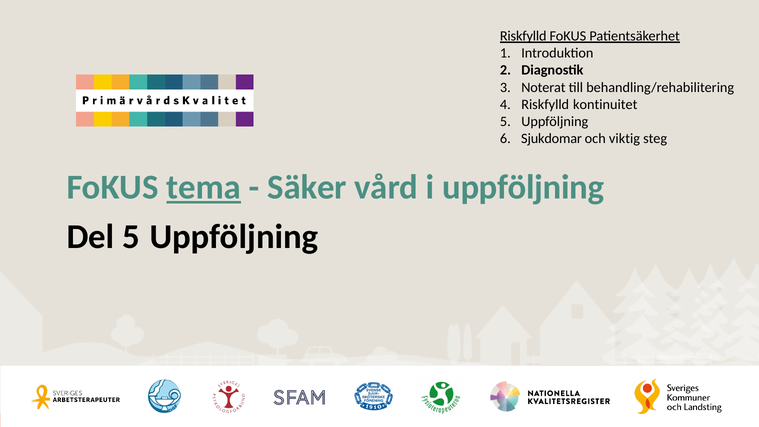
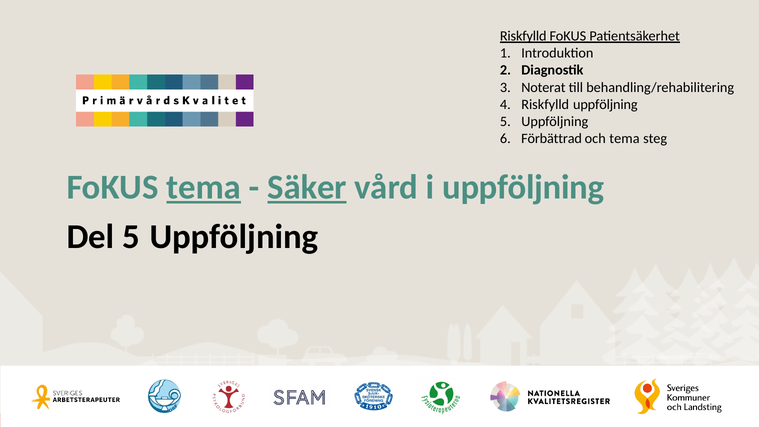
Riskfylld kontinuitet: kontinuitet -> uppföljning
Sjukdomar: Sjukdomar -> Förbättrad
och viktig: viktig -> tema
Säker underline: none -> present
